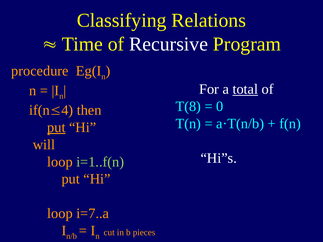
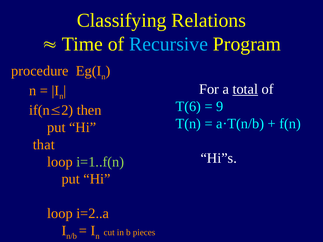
Recursive colour: white -> light blue
T(8: T(8 -> T(6
0: 0 -> 9
4: 4 -> 2
put at (56, 127) underline: present -> none
will: will -> that
i=7..a: i=7..a -> i=2..a
